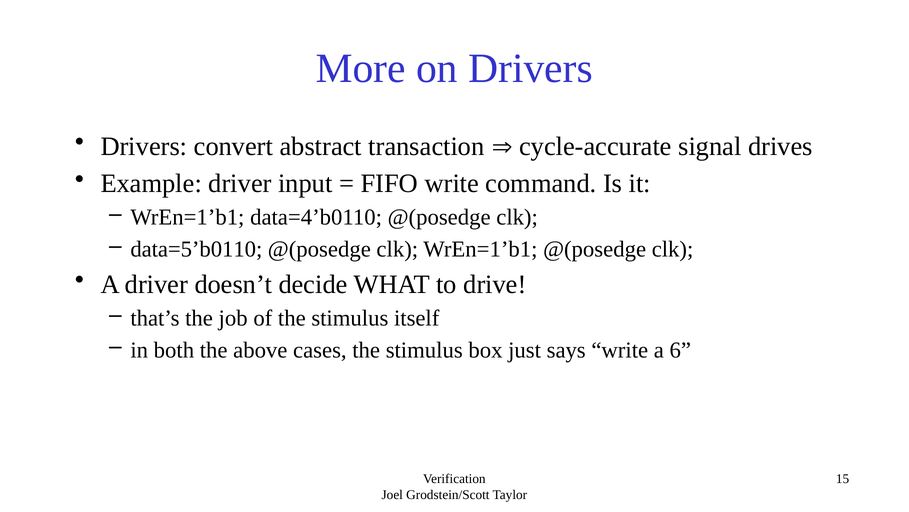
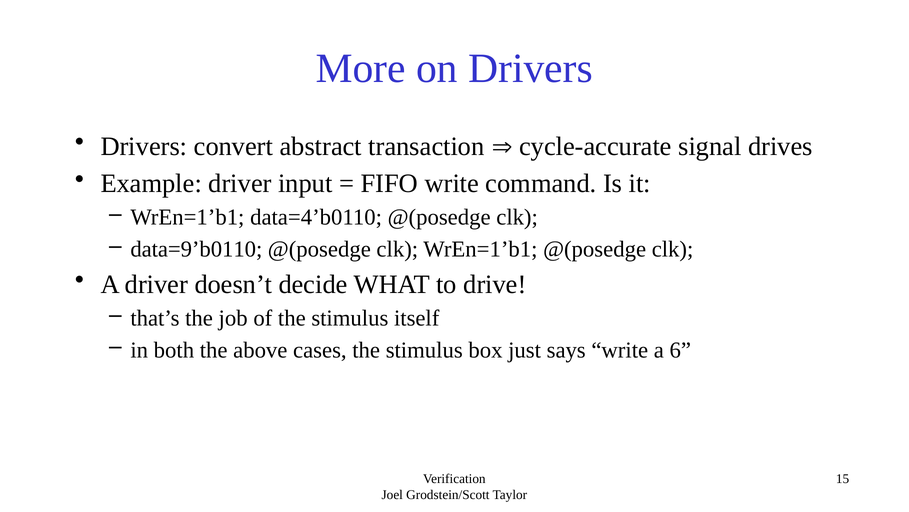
data=5’b0110: data=5’b0110 -> data=9’b0110
